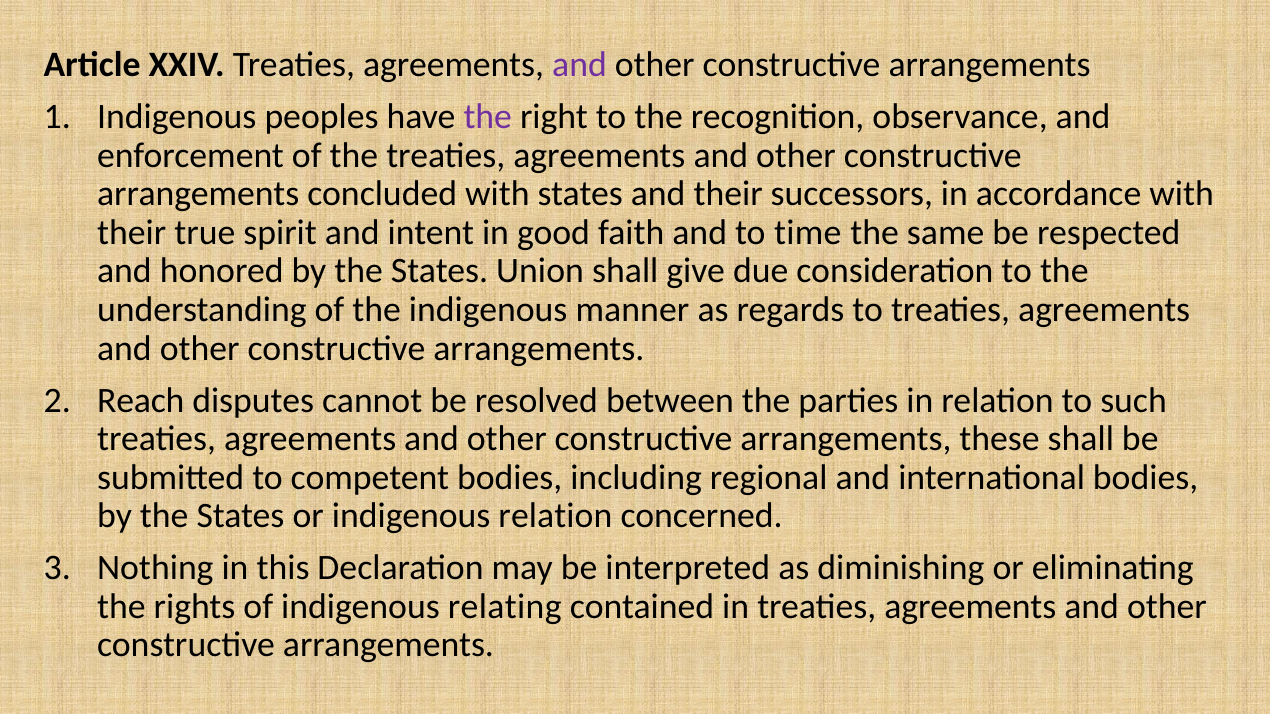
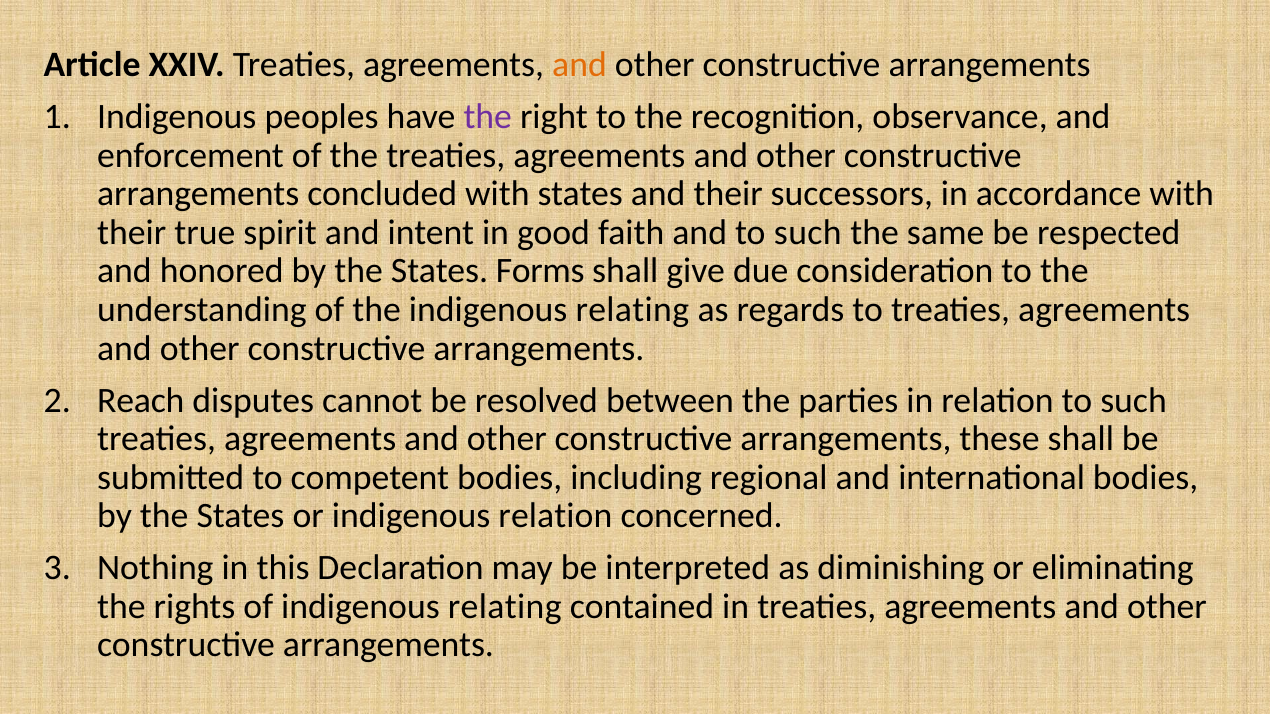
and at (579, 65) colour: purple -> orange
and to time: time -> such
Union: Union -> Forms
the indigenous manner: manner -> relating
